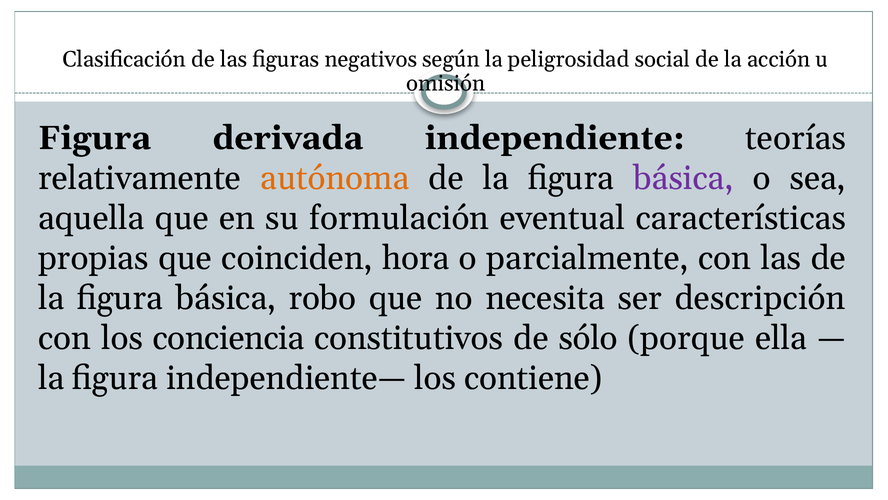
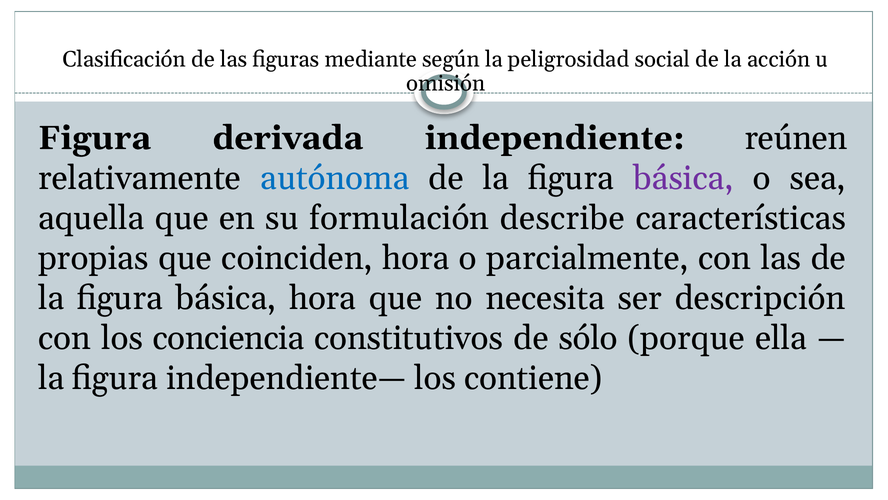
negativos: negativos -> mediante
teorías: teorías -> reúnen
autónoma colour: orange -> blue
eventual: eventual -> describe
básica robo: robo -> hora
